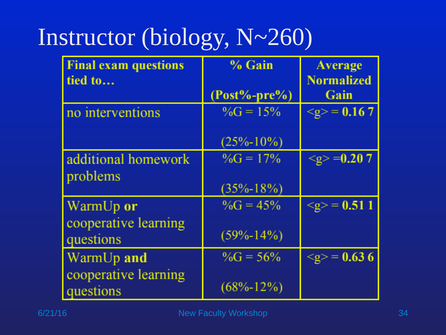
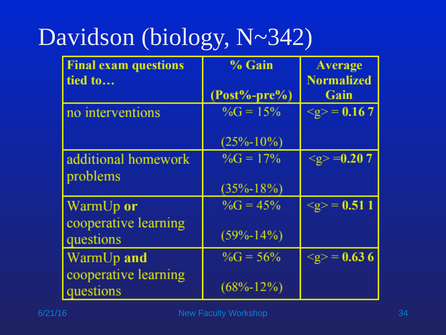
Instructor: Instructor -> Davidson
N~260: N~260 -> N~342
